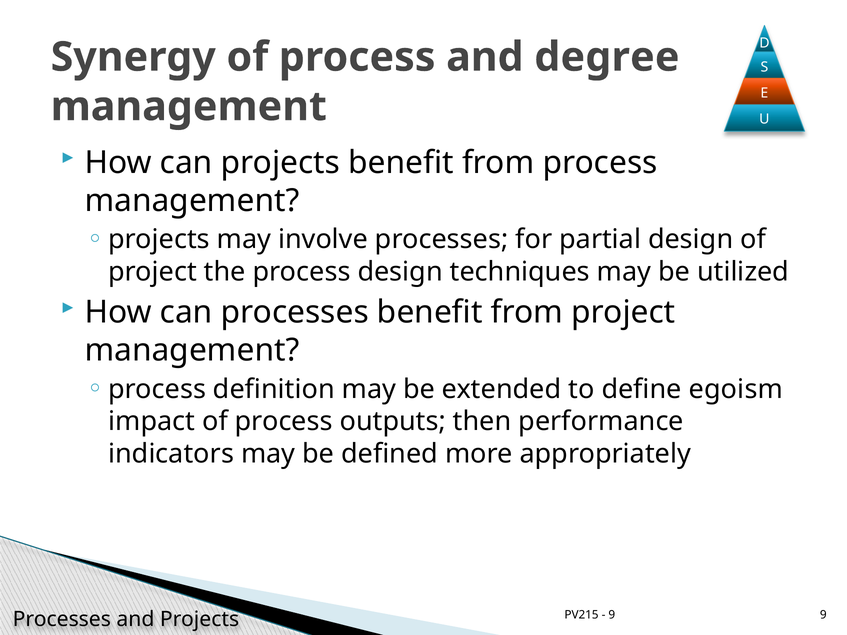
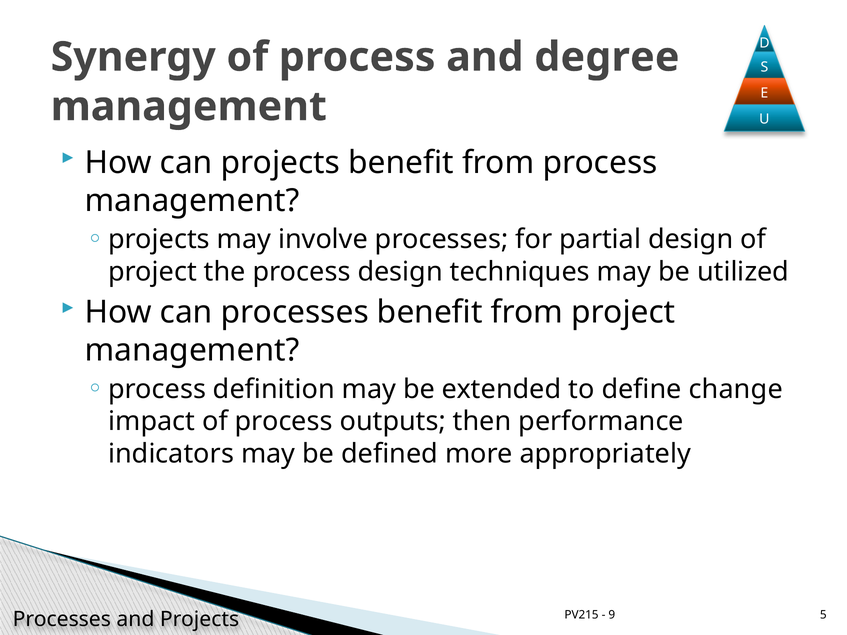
egoism: egoism -> change
9 9: 9 -> 5
